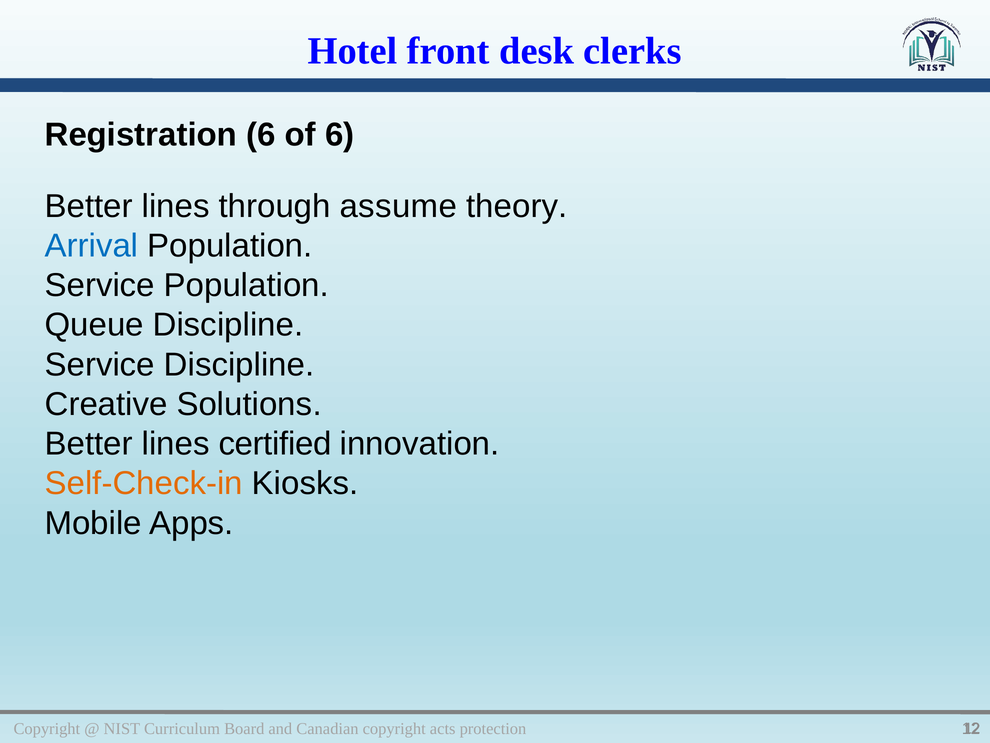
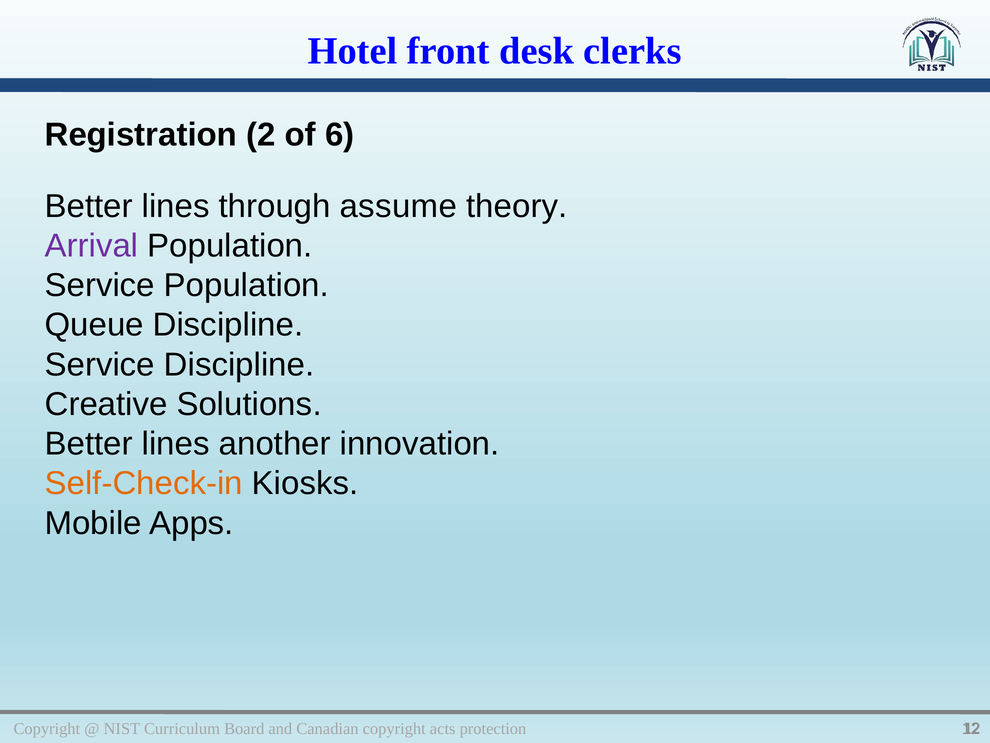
Registration 6: 6 -> 2
Arrival colour: blue -> purple
certified: certified -> another
